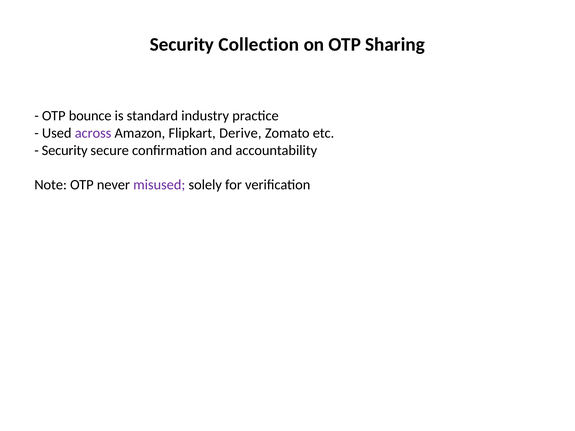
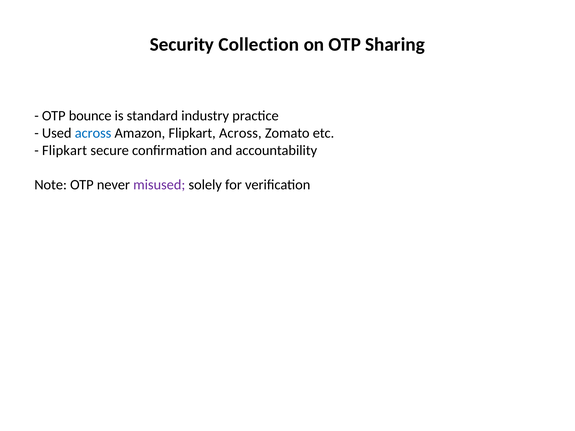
across at (93, 133) colour: purple -> blue
Flipkart Derive: Derive -> Across
Security at (65, 150): Security -> Flipkart
